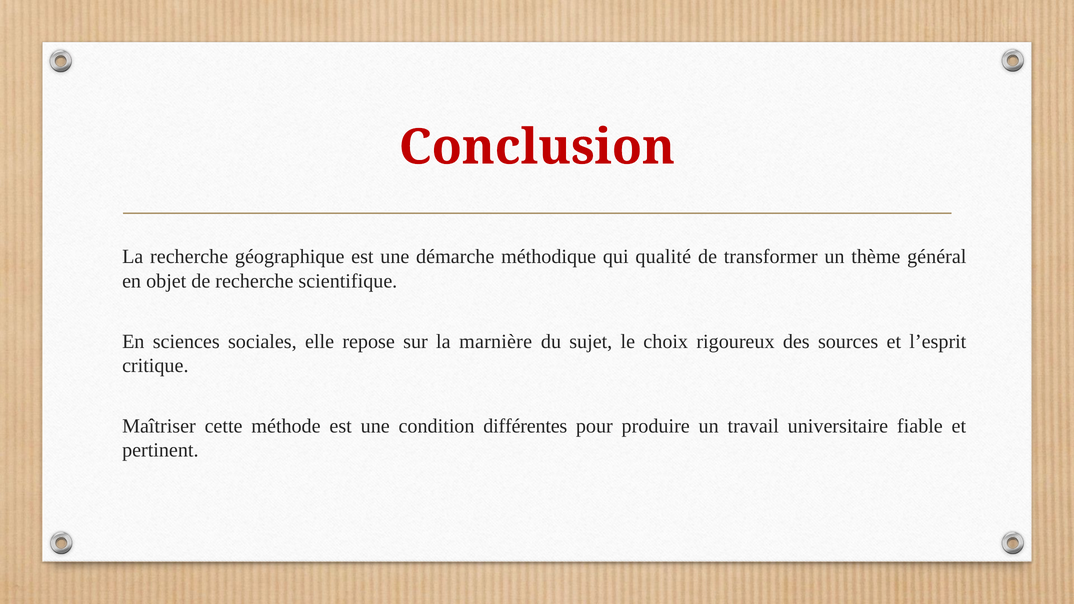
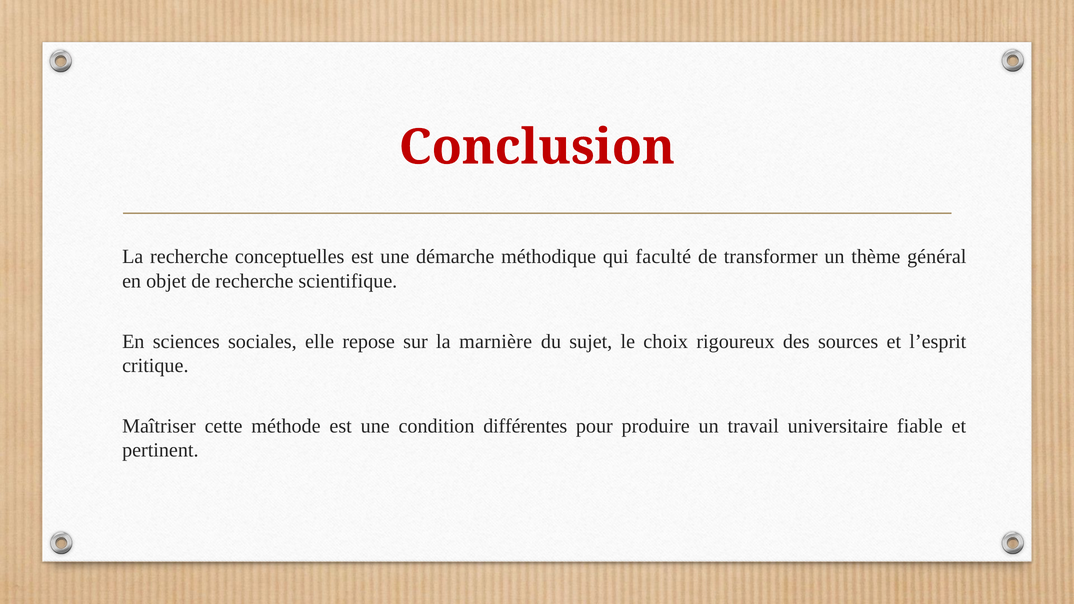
géographique: géographique -> conceptuelles
qualité: qualité -> faculté
